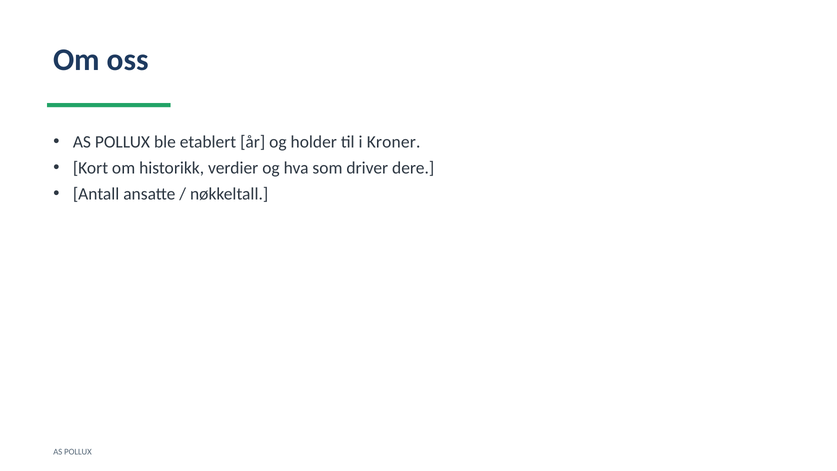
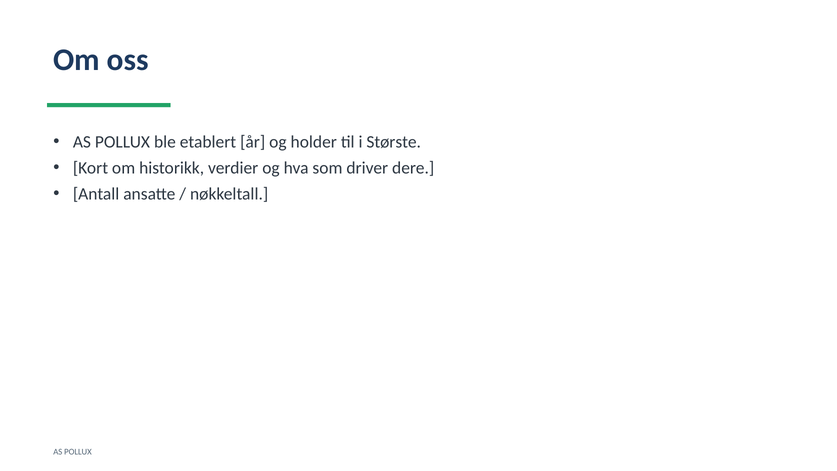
Kroner: Kroner -> Største
